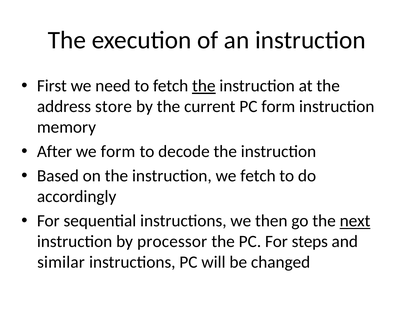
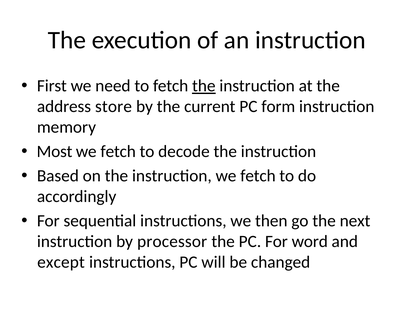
After: After -> Most
form at (118, 152): form -> fetch
next underline: present -> none
steps: steps -> word
similar: similar -> except
